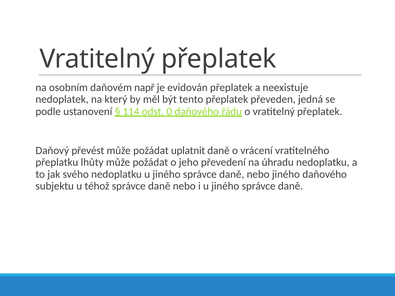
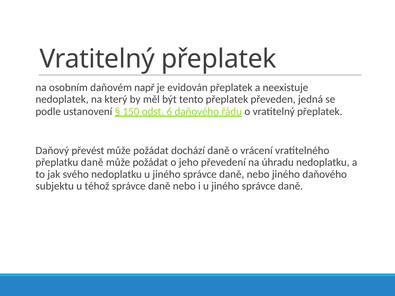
114: 114 -> 150
0: 0 -> 6
uplatnit: uplatnit -> dochází
přeplatku lhůty: lhůty -> daně
